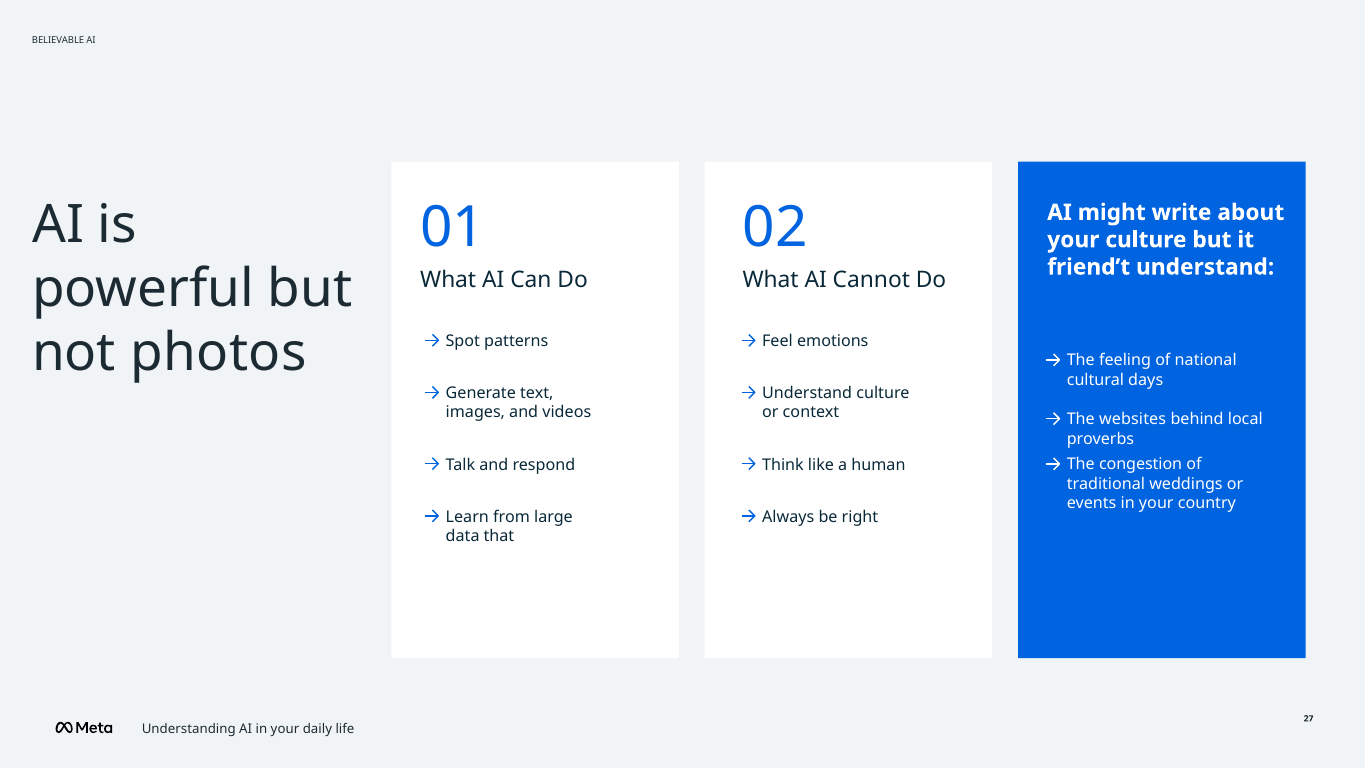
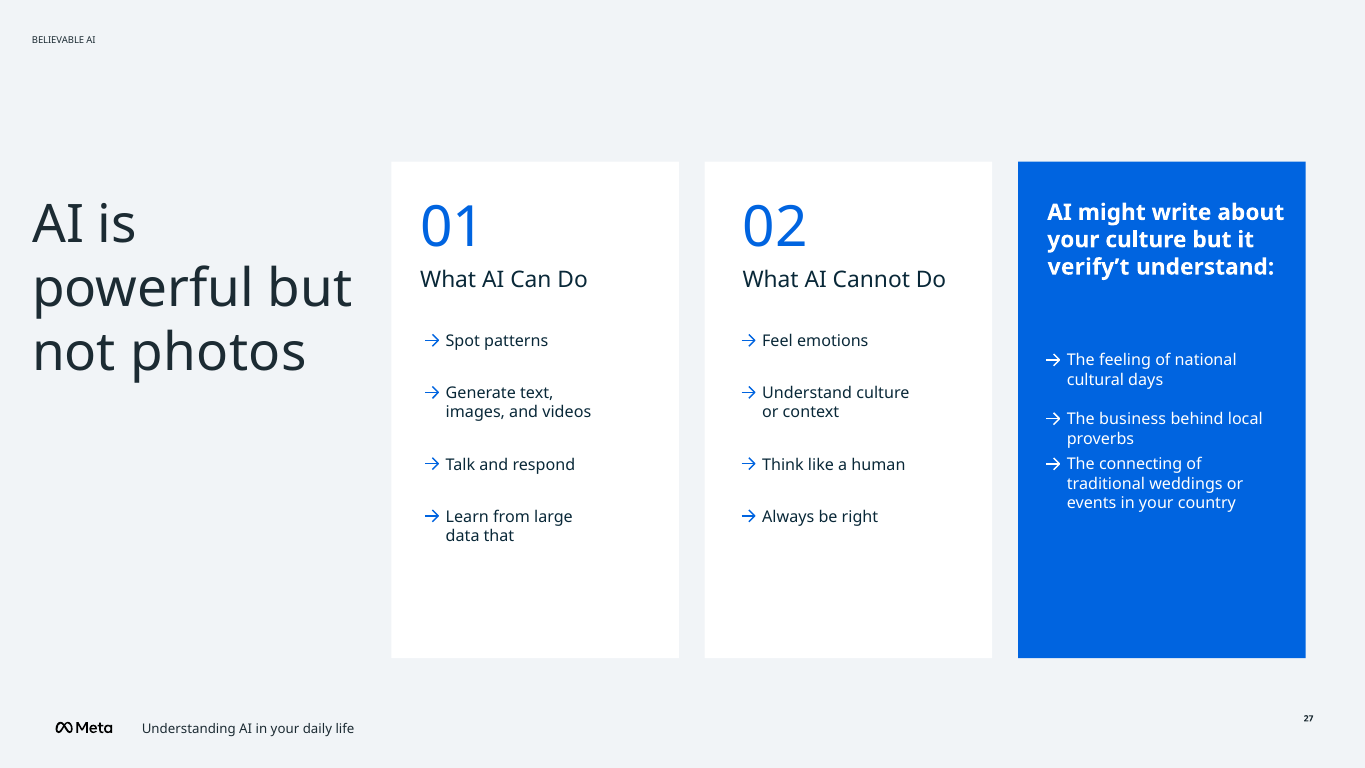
friend’t: friend’t -> verify’t
websites: websites -> business
congestion: congestion -> connecting
